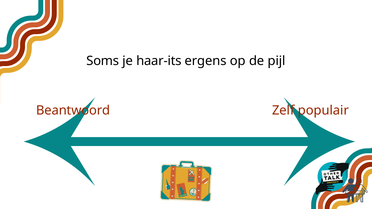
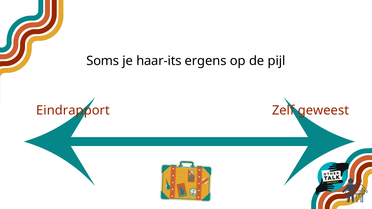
Beantwoord: Beantwoord -> Eindrapport
populair: populair -> geweest
